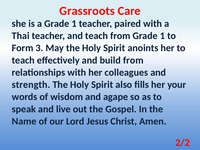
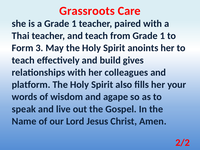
build from: from -> gives
strength: strength -> platform
